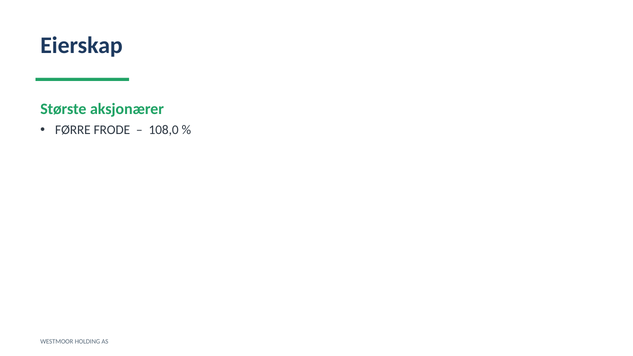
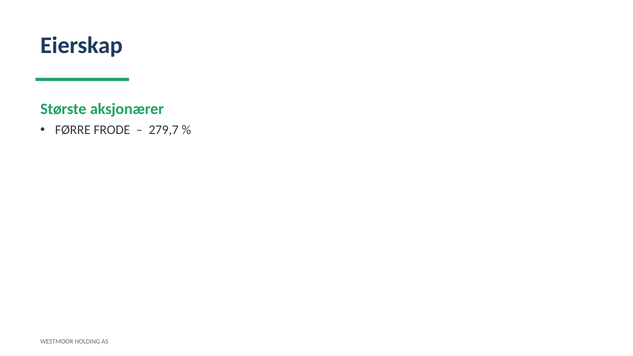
108,0: 108,0 -> 279,7
